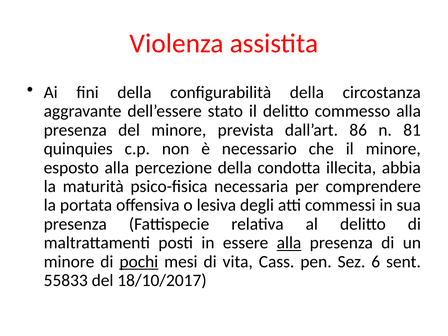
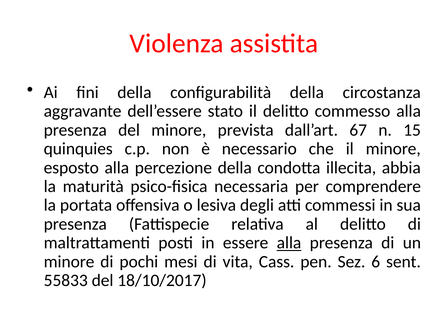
86: 86 -> 67
81: 81 -> 15
pochi underline: present -> none
